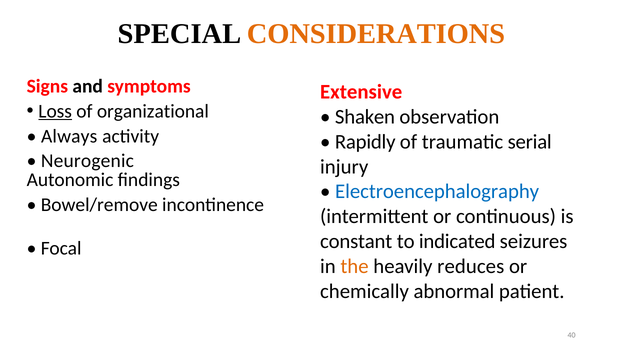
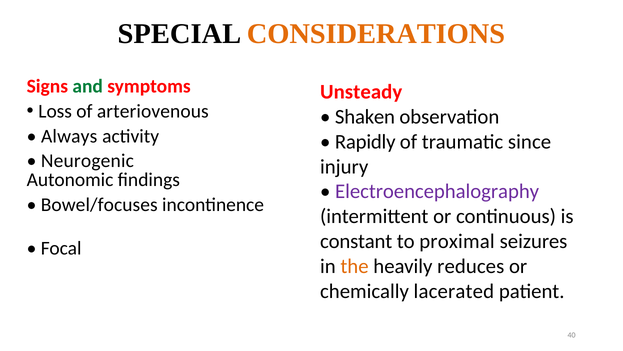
and colour: black -> green
Extensive: Extensive -> Unsteady
Loss underline: present -> none
organizational: organizational -> arteriovenous
serial: serial -> since
Electroencephalography colour: blue -> purple
Bowel/remove: Bowel/remove -> Bowel/focuses
indicated: indicated -> proximal
abnormal: abnormal -> lacerated
